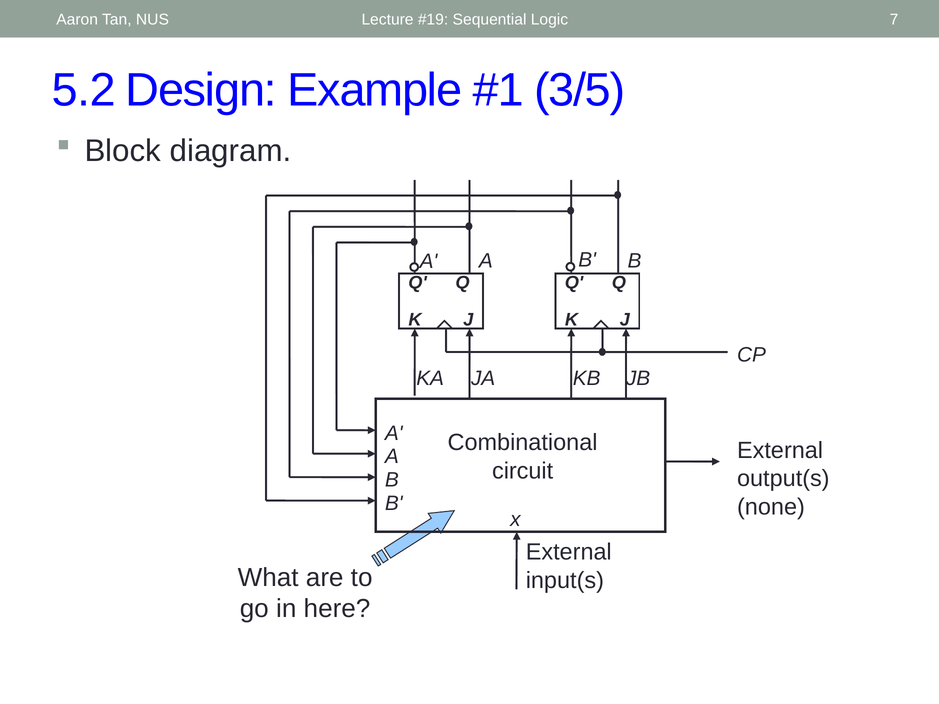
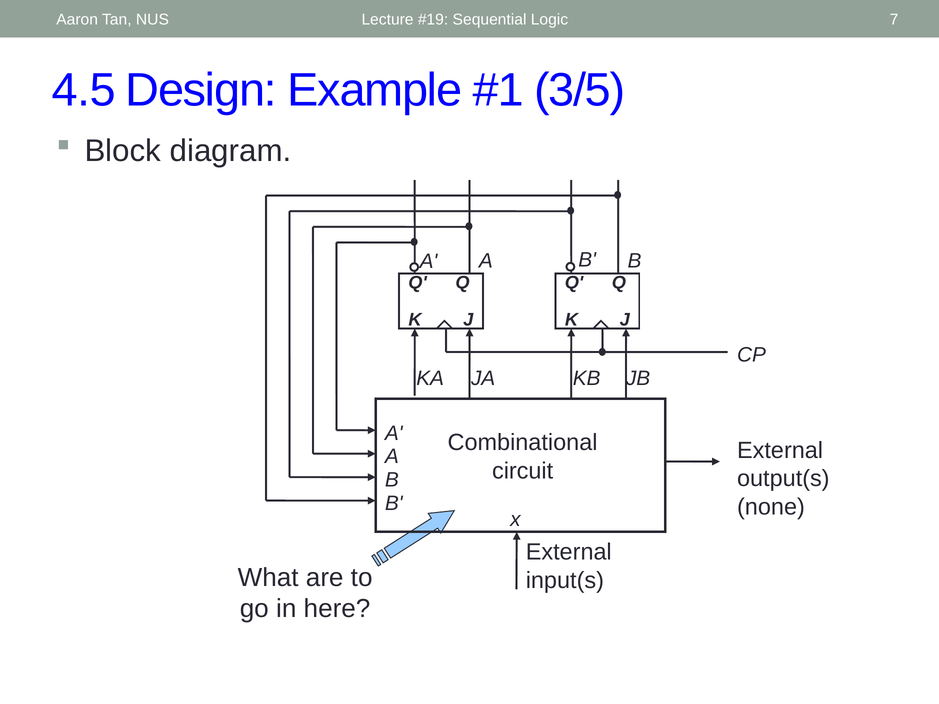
5.2: 5.2 -> 4.5
